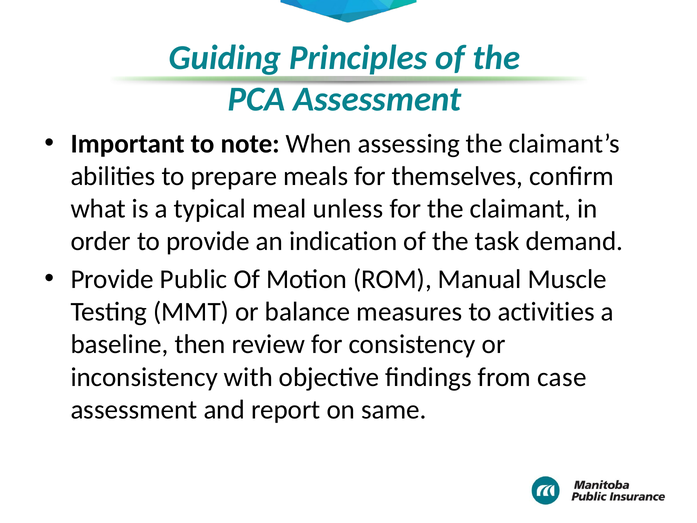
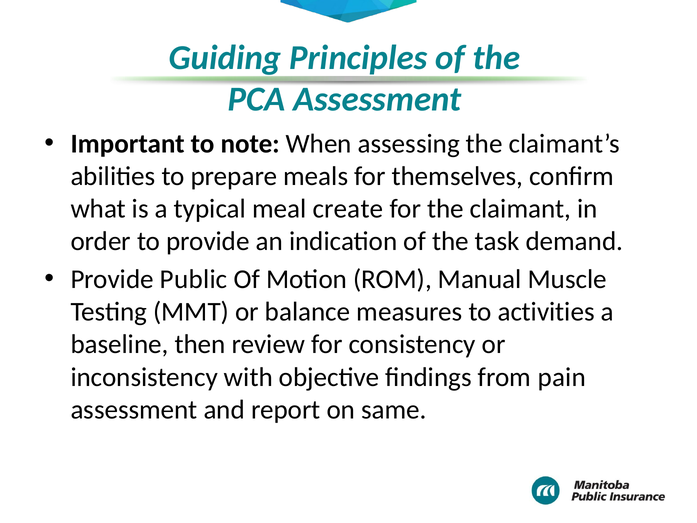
unless: unless -> create
case: case -> pain
